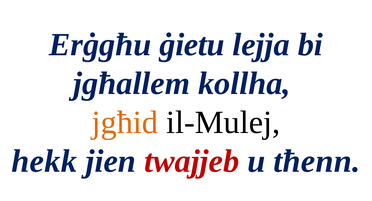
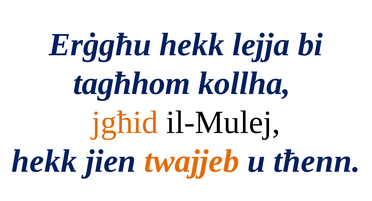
Erġgħu ġietu: ġietu -> hekk
jgħallem: jgħallem -> tagħhom
twajjeb colour: red -> orange
